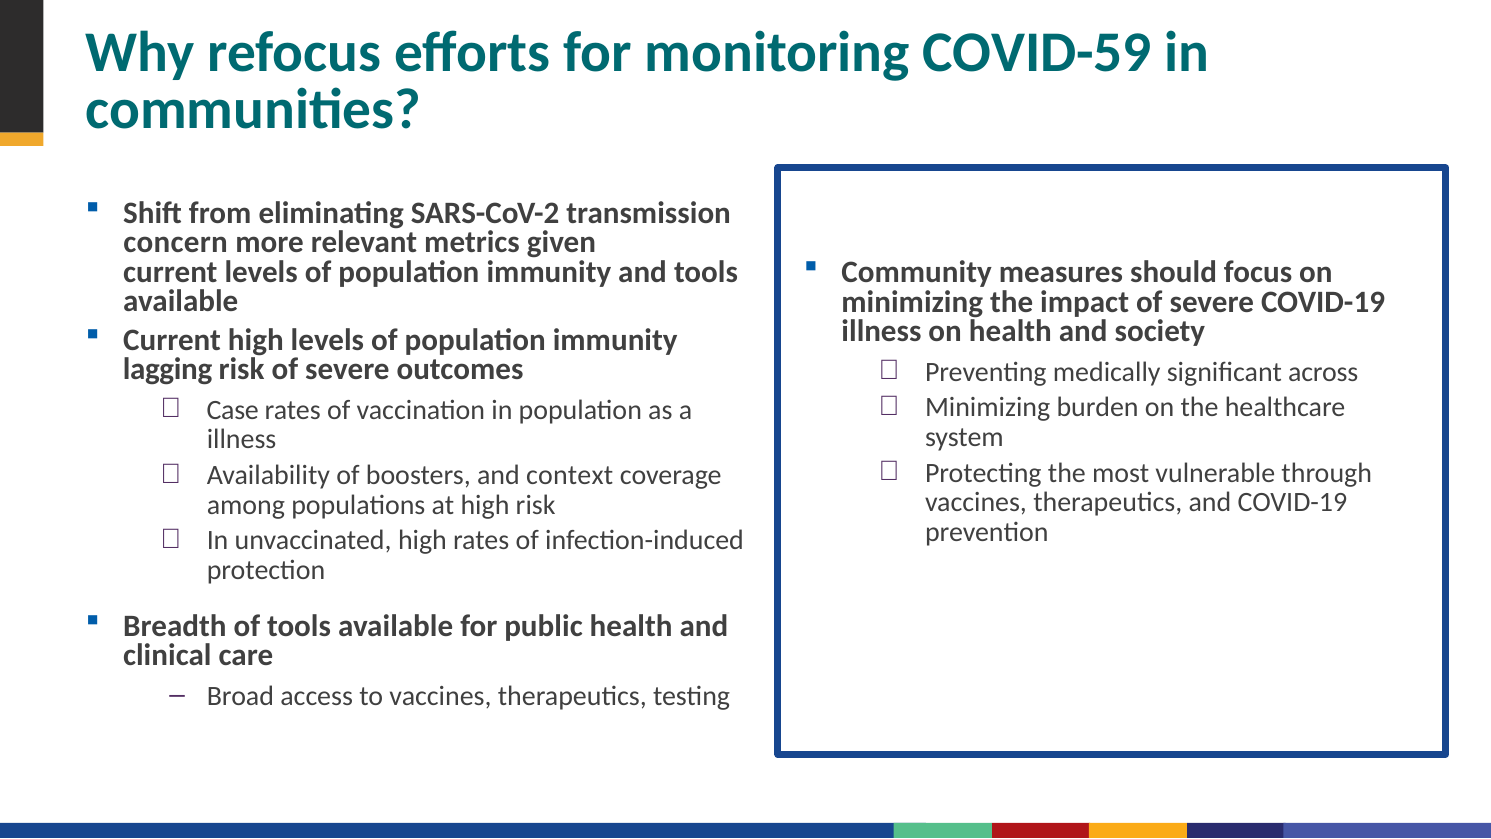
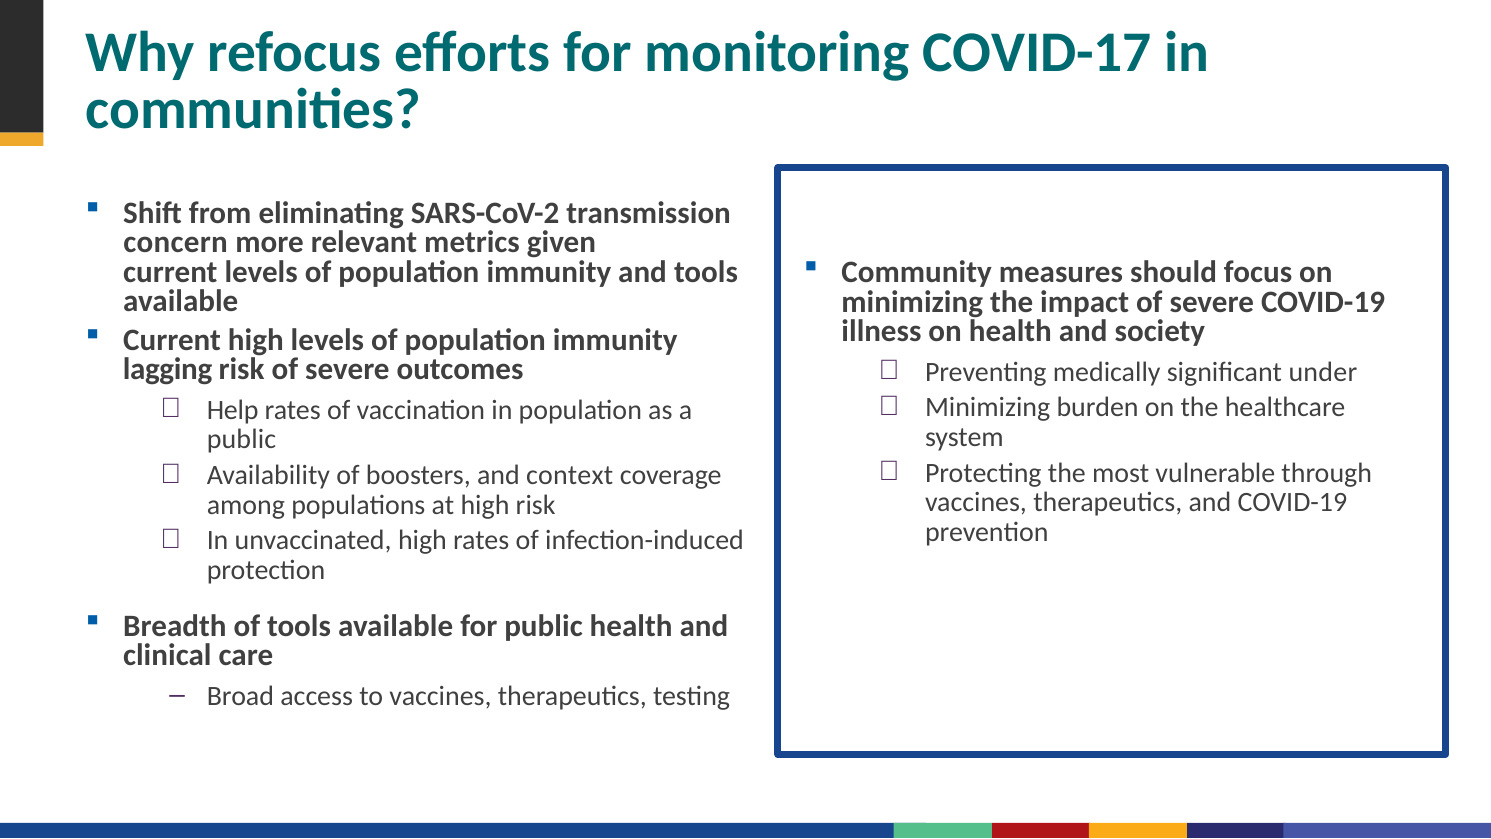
COVID-59: COVID-59 -> COVID-17
across: across -> under
Case: Case -> Help
illness at (242, 440): illness -> public
